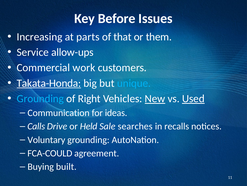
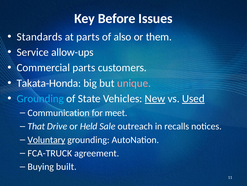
Increasing: Increasing -> Standards
that: that -> also
Commercial work: work -> parts
Takata-Honda underline: present -> none
unique colour: light blue -> pink
Right: Right -> State
ideas: ideas -> meet
Calls: Calls -> That
searches: searches -> outreach
Voluntary underline: none -> present
FCA-COULD: FCA-COULD -> FCA-TRUCK
